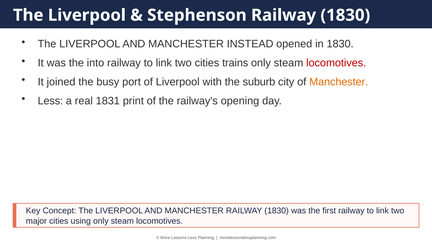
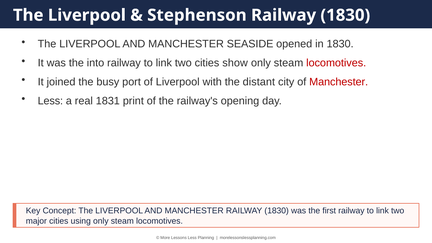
INSTEAD: INSTEAD -> SEASIDE
trains: trains -> show
suburb: suburb -> distant
Manchester at (339, 82) colour: orange -> red
